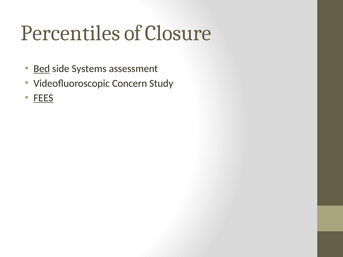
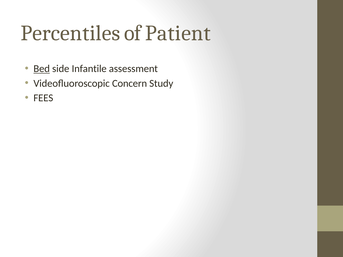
Closure: Closure -> Patient
Systems: Systems -> Infantile
FEES underline: present -> none
